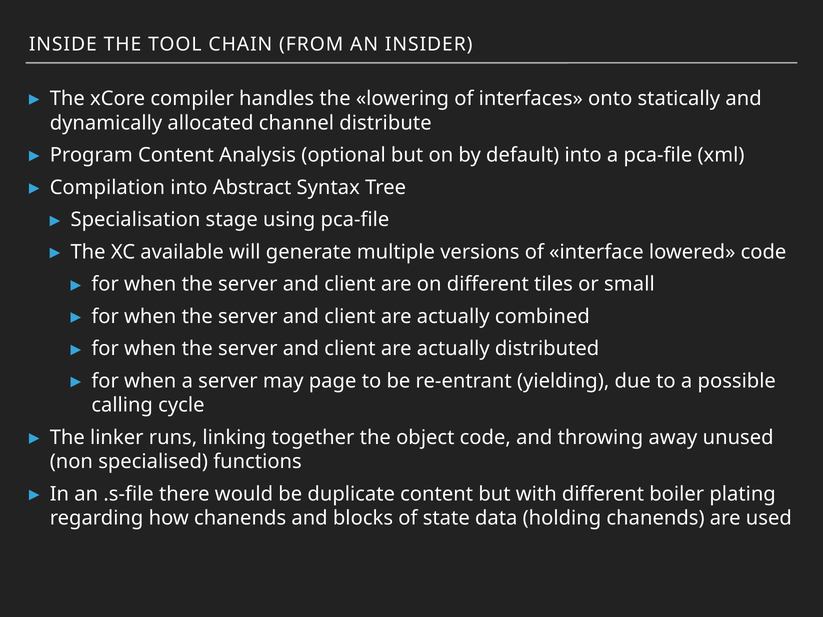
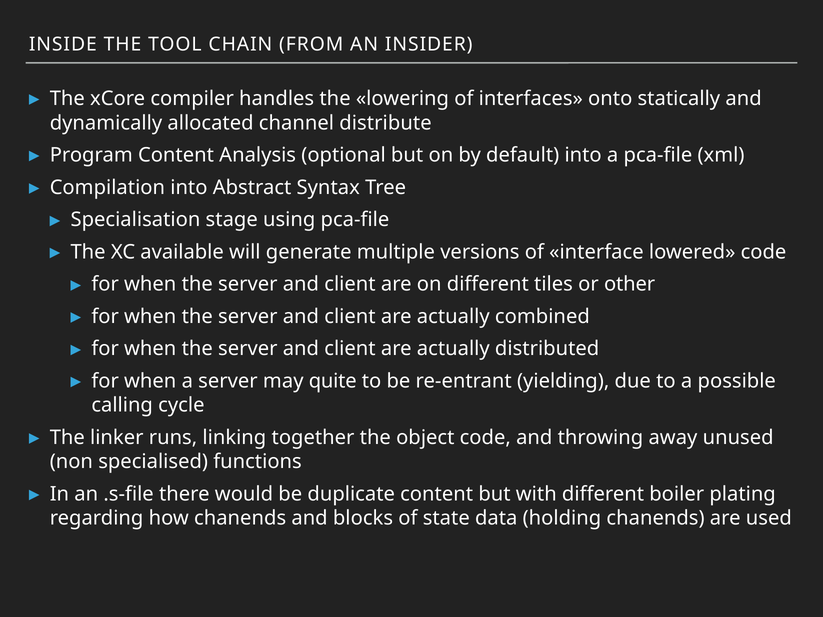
small: small -> other
page: page -> quite
